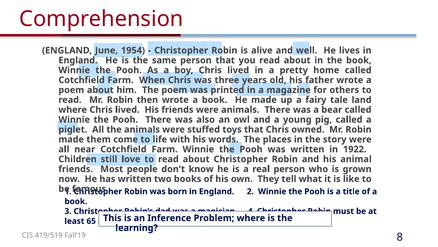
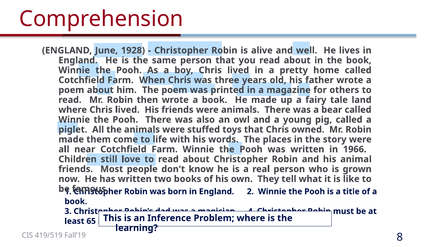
1954: 1954 -> 1928
1922: 1922 -> 1966
